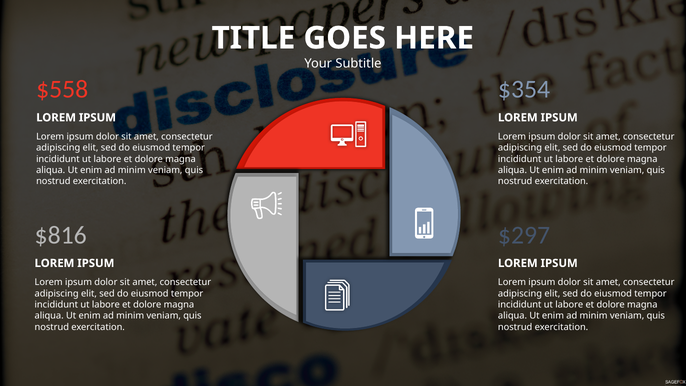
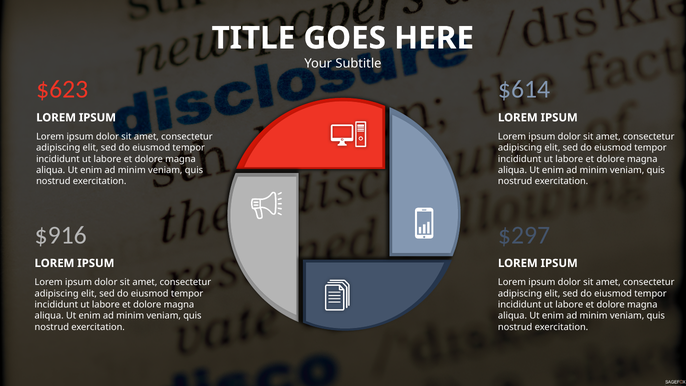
$558: $558 -> $623
$354: $354 -> $614
$816: $816 -> $916
